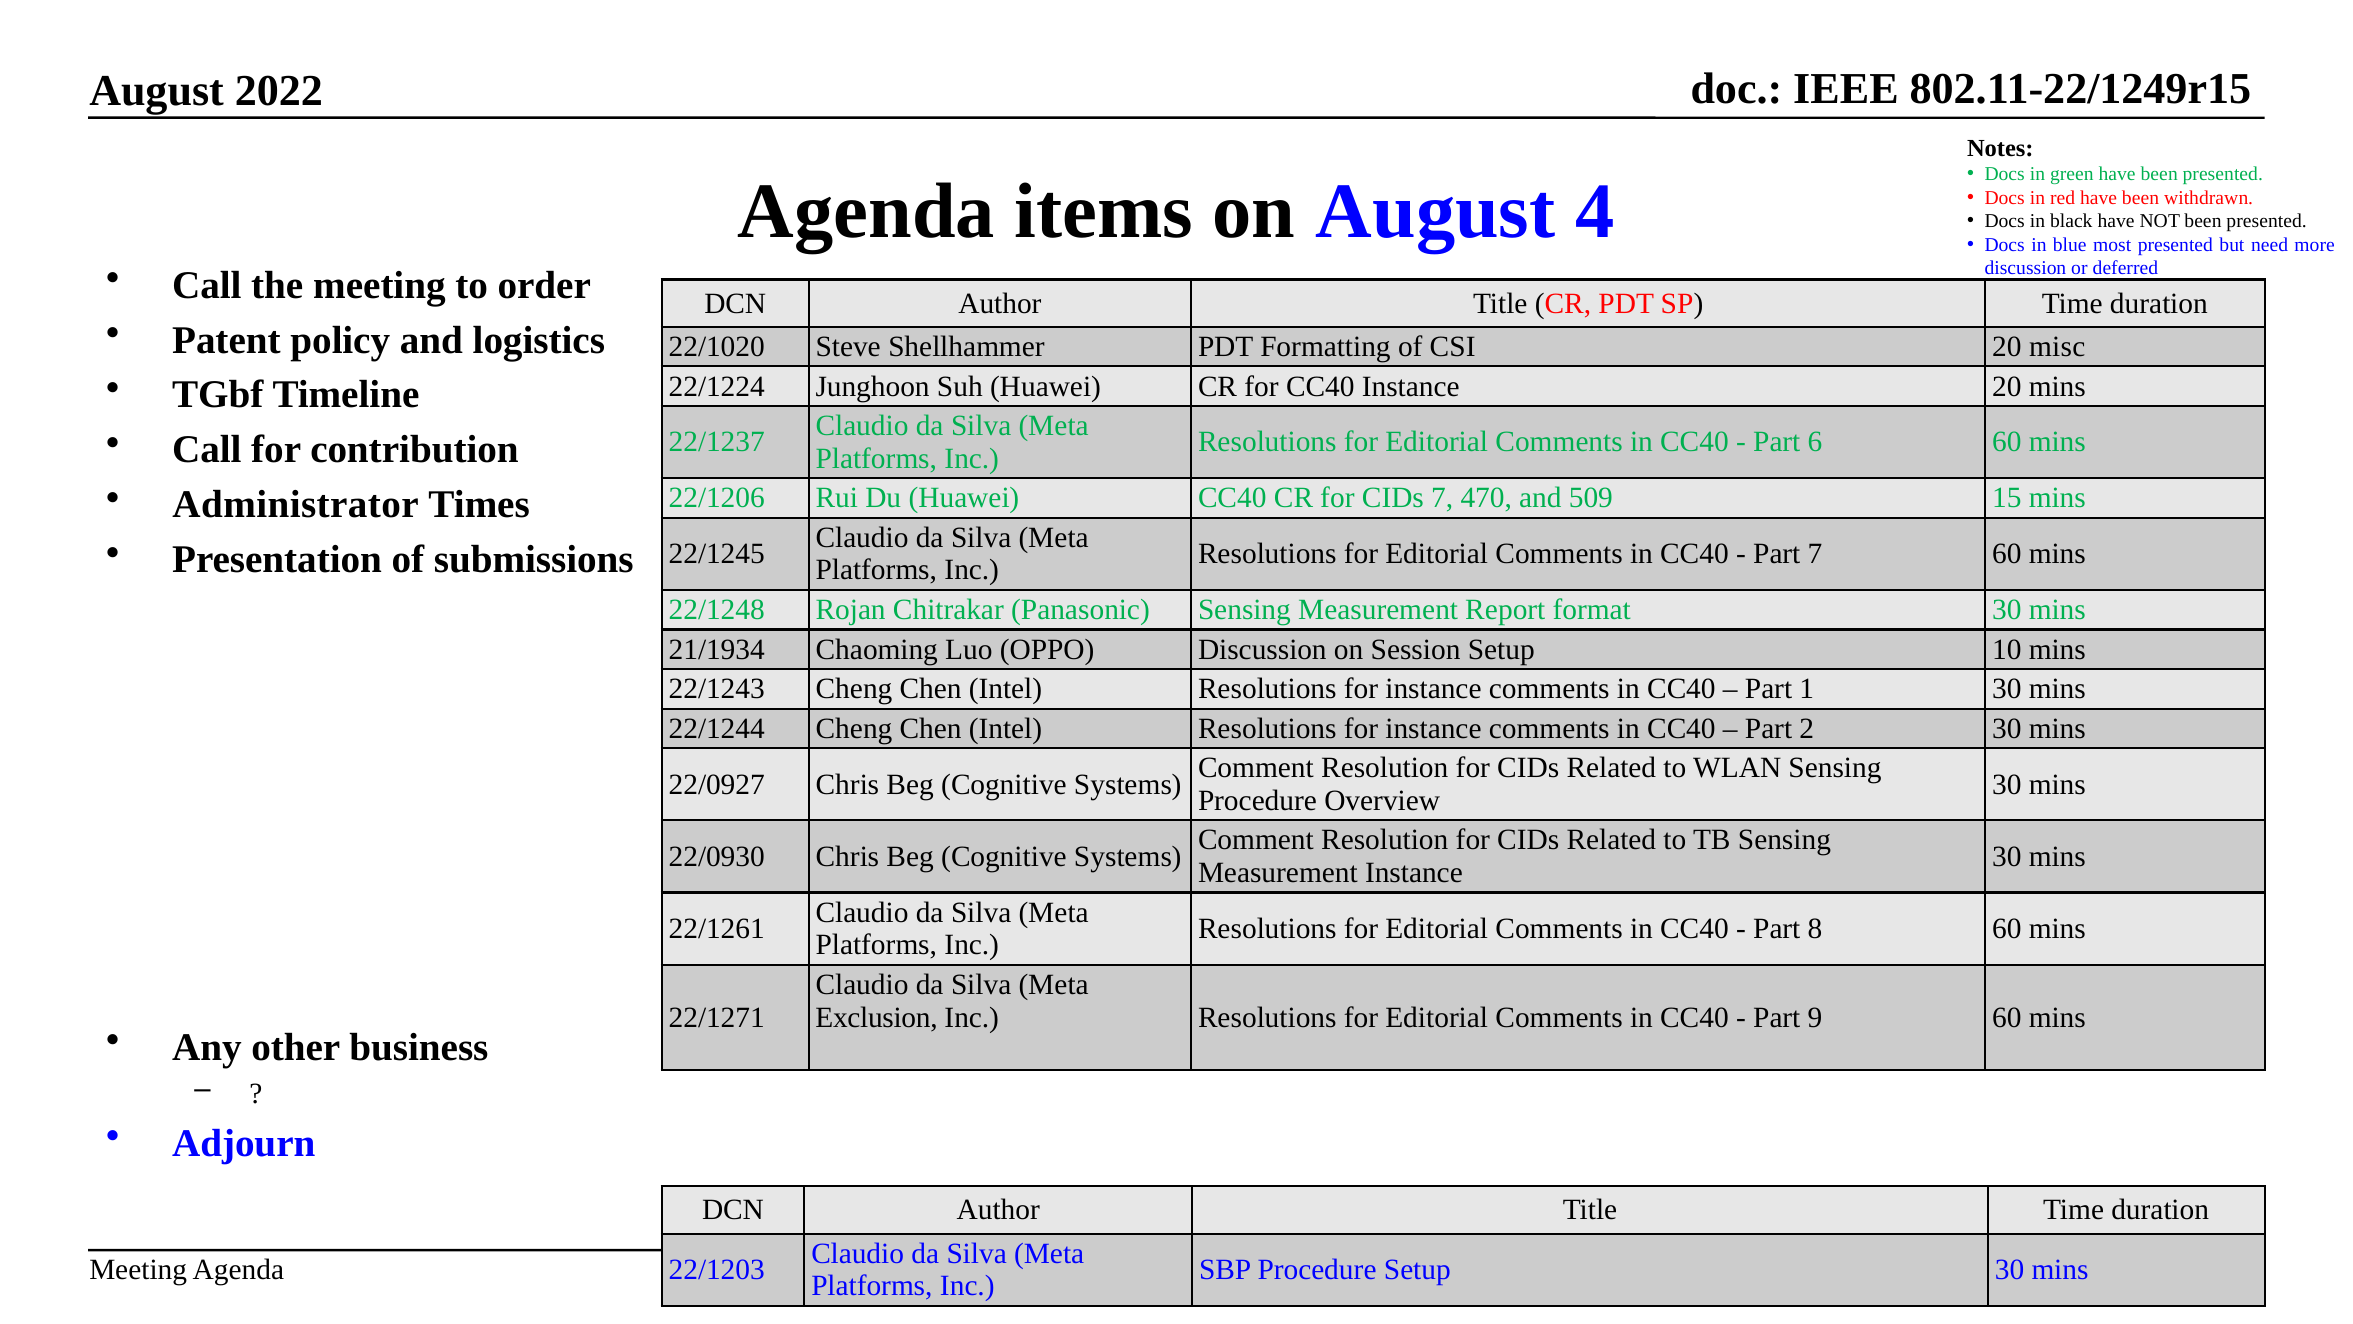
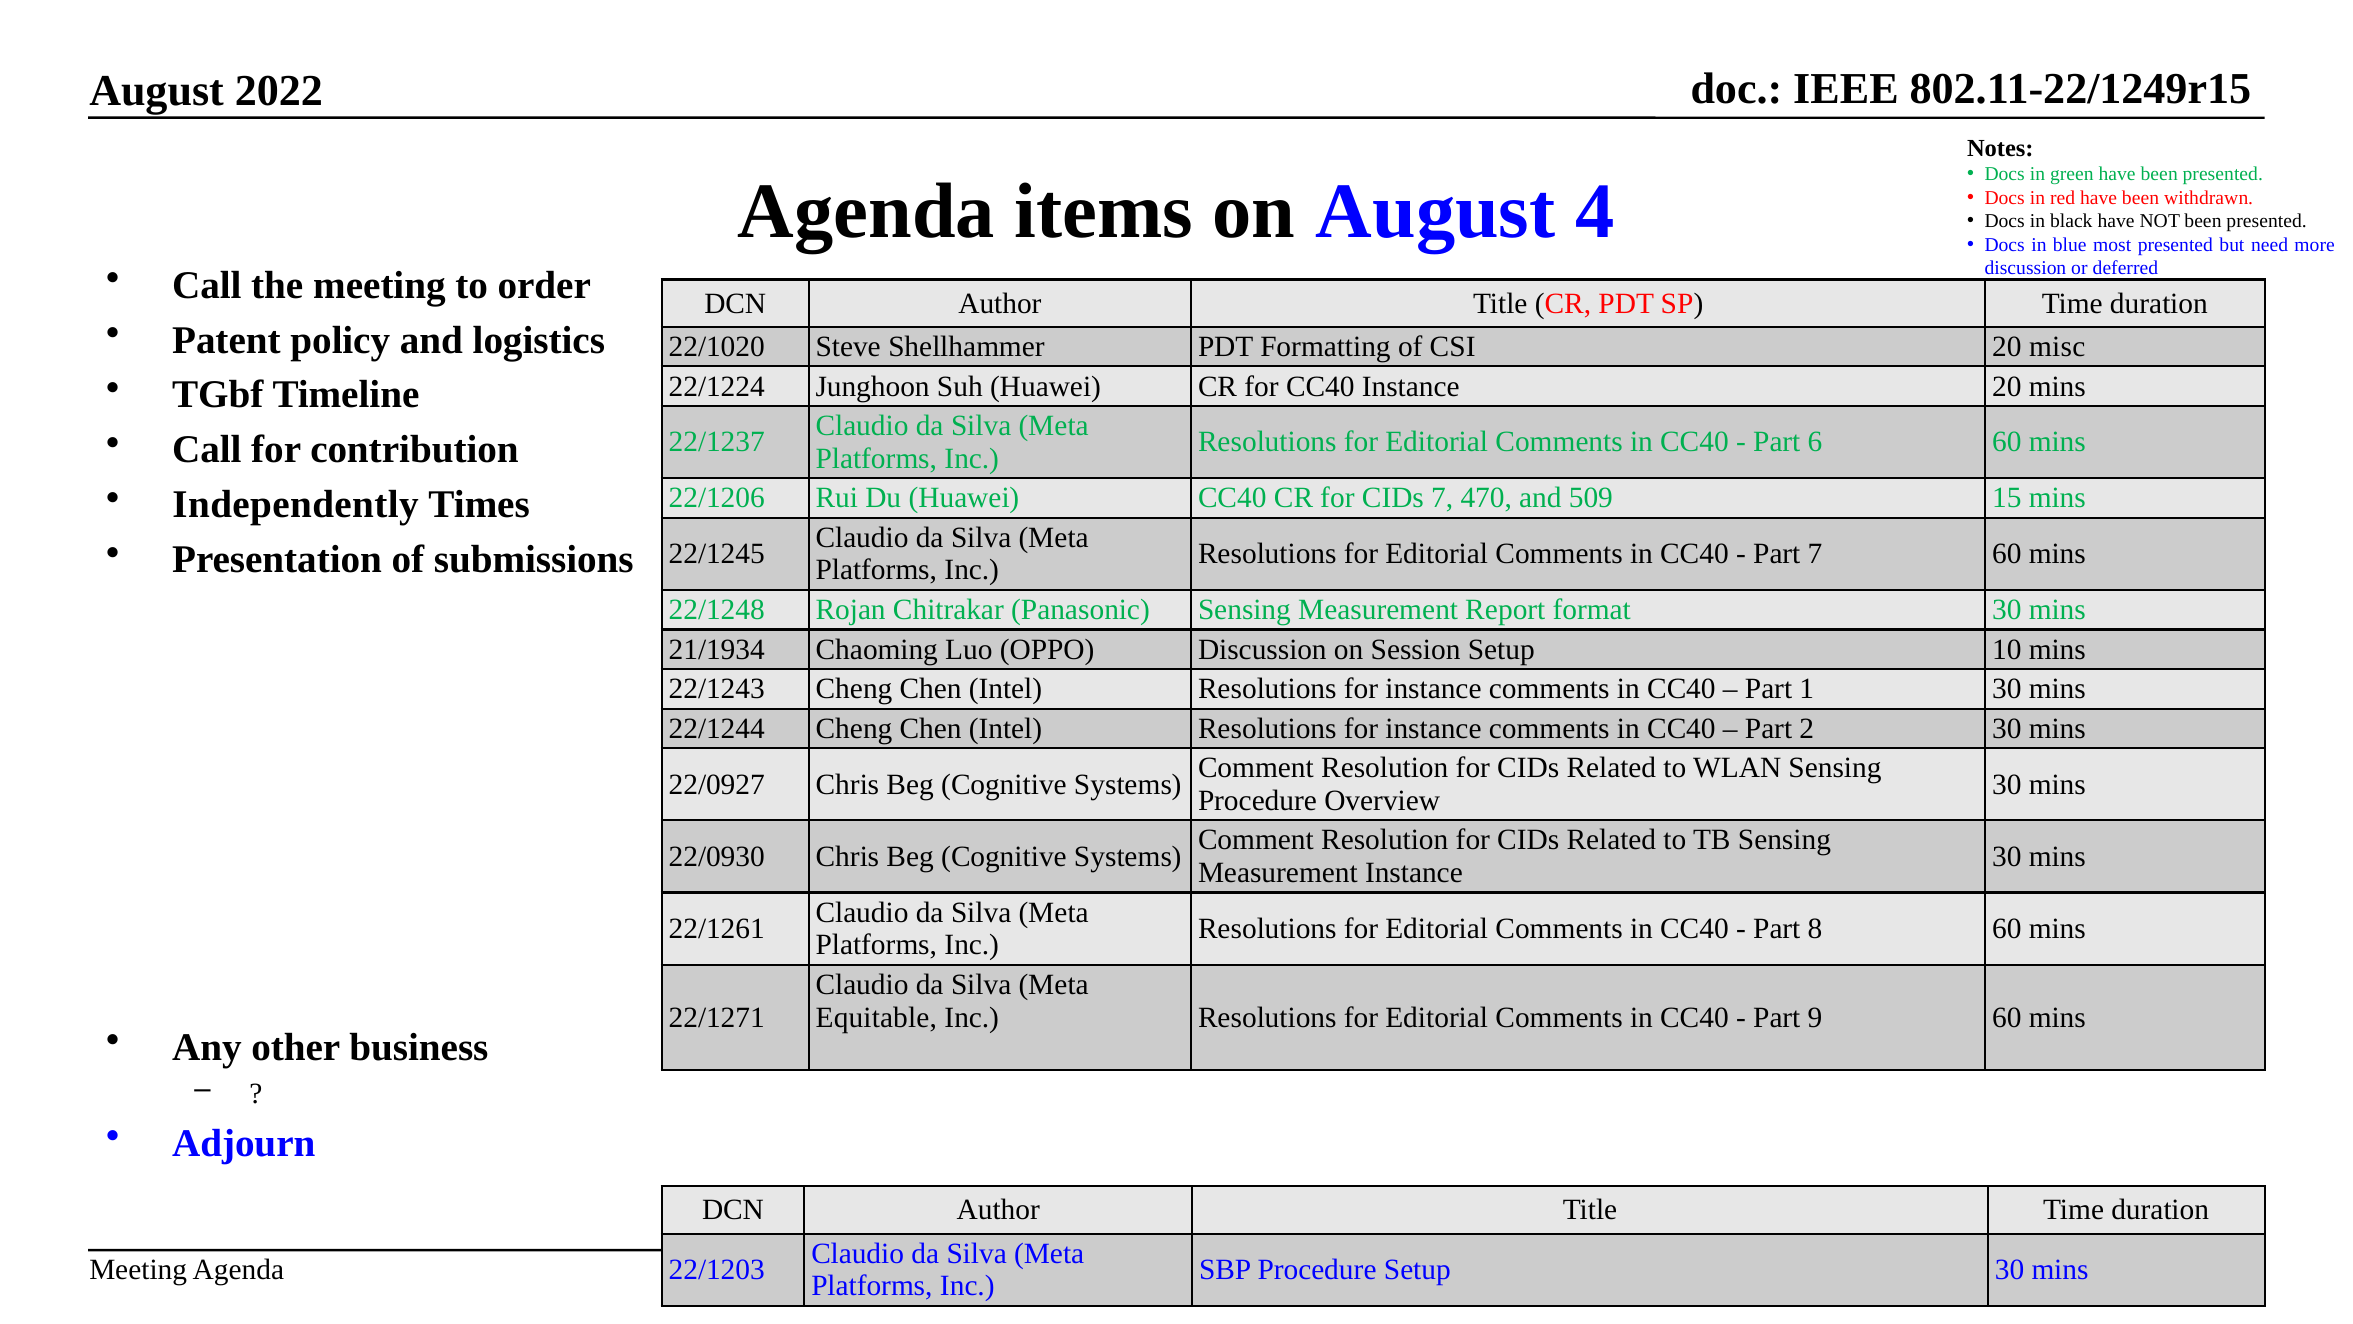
Administrator: Administrator -> Independently
Exclusion: Exclusion -> Equitable
